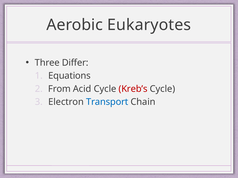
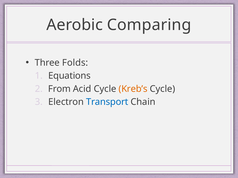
Eukaryotes: Eukaryotes -> Comparing
Differ: Differ -> Folds
Kreb’s colour: red -> orange
